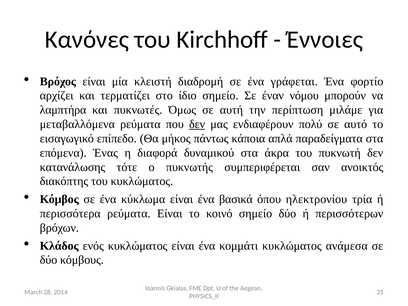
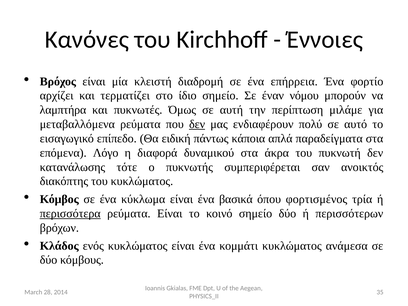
γράφεται: γράφεται -> επήρρεια
μήκος: μήκος -> ειδική
Ένας: Ένας -> Λόγο
ηλεκτρονίου: ηλεκτρονίου -> φορτισμένος
περισσότερα underline: none -> present
